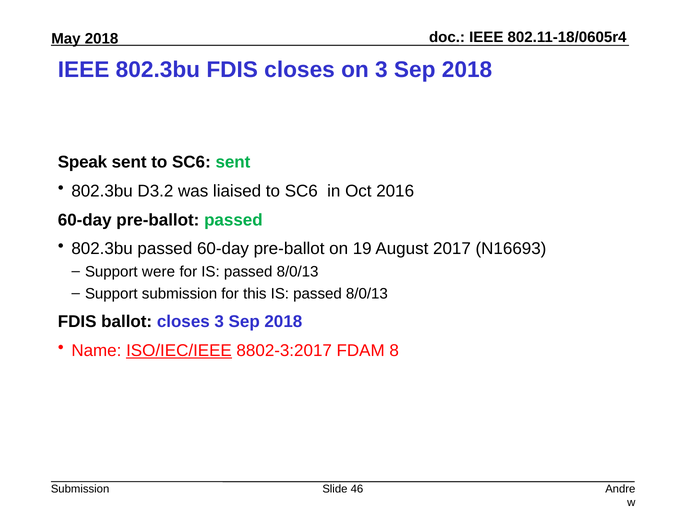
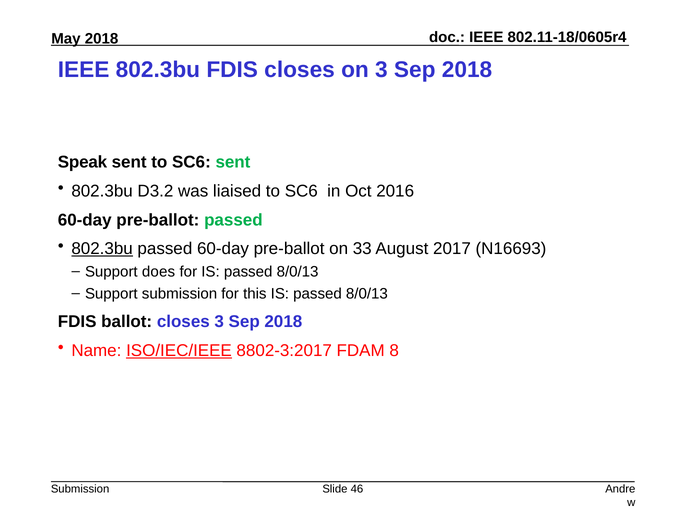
802.3bu at (102, 249) underline: none -> present
19: 19 -> 33
were: were -> does
